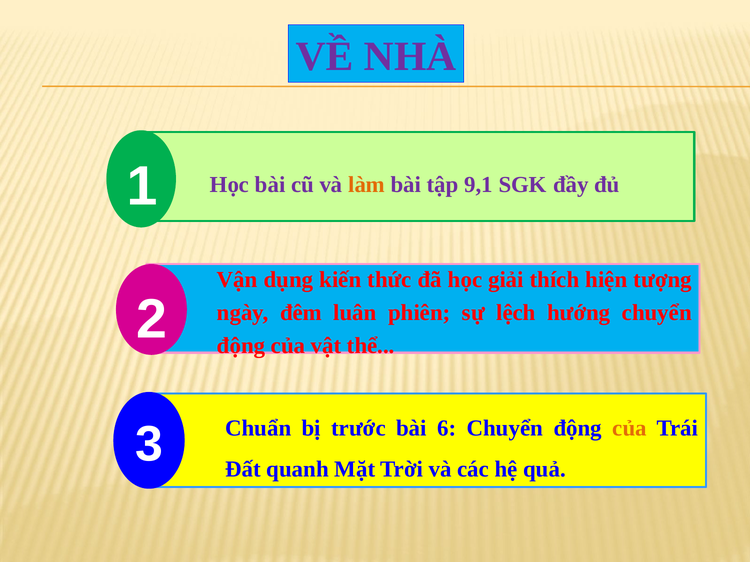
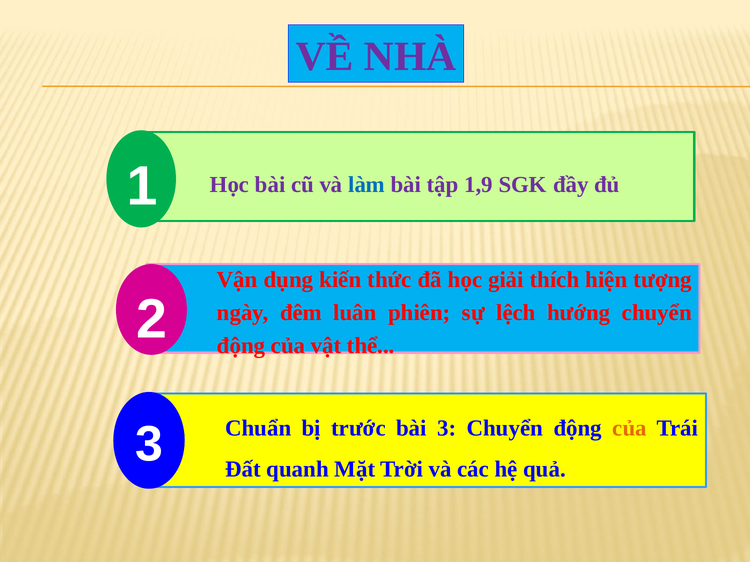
làm colour: orange -> blue
9,1: 9,1 -> 1,9
bài 6: 6 -> 3
